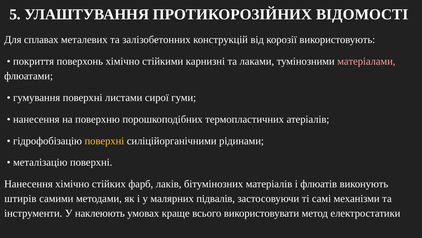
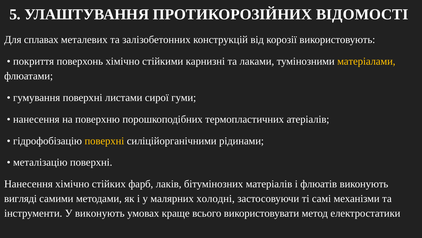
матеріалами colour: pink -> yellow
штирів: штирів -> вигляді
підвалів: підвалів -> холодні
У наклеюють: наклеюють -> виконують
